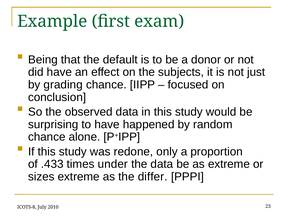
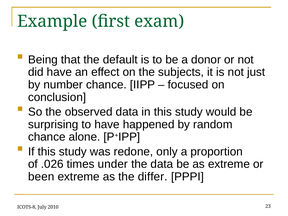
grading: grading -> number
.433: .433 -> .026
sizes: sizes -> been
